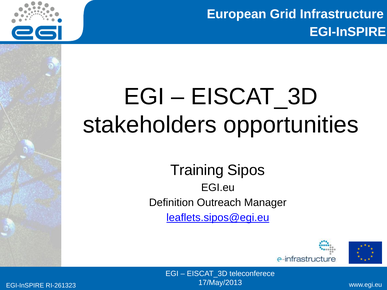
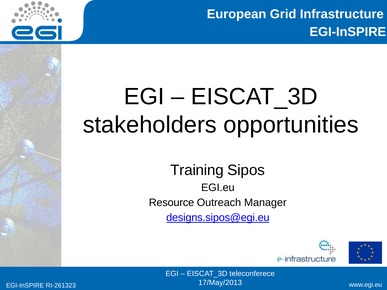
Definition: Definition -> Resource
leaflets.sipos@egi.eu: leaflets.sipos@egi.eu -> designs.sipos@egi.eu
